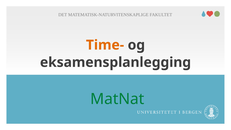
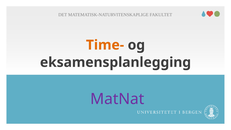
MatNat colour: green -> purple
